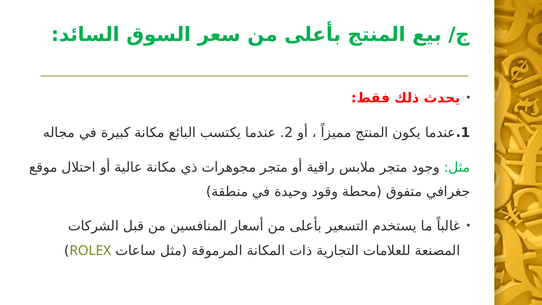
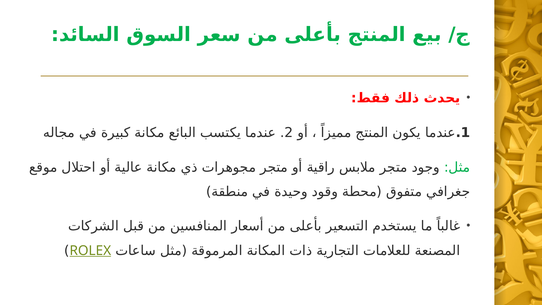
ROLEX underline: none -> present
